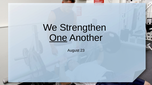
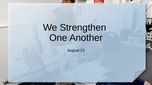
One underline: present -> none
